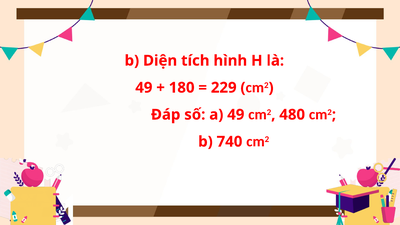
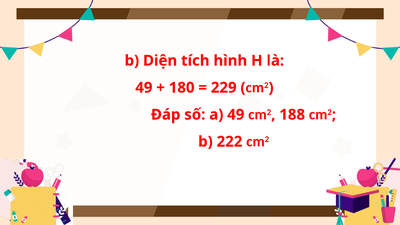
480: 480 -> 188
740: 740 -> 222
